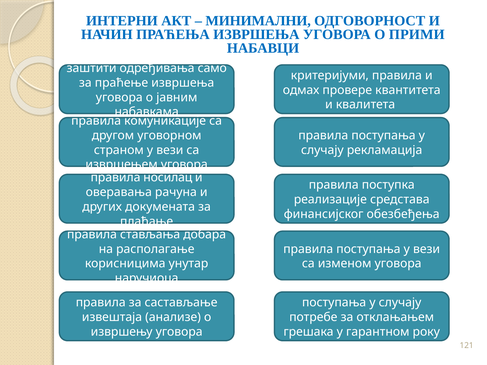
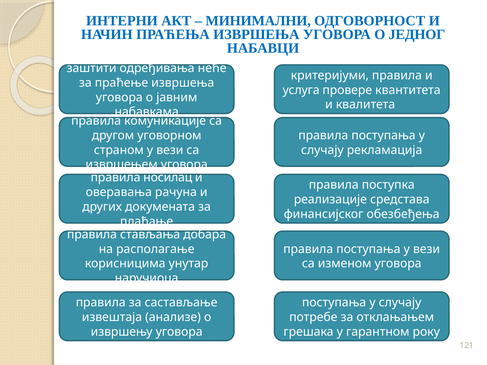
ПРИМИ: ПРИМИ -> ЈЕДНОГ
само: само -> неће
одмах: одмах -> услуга
